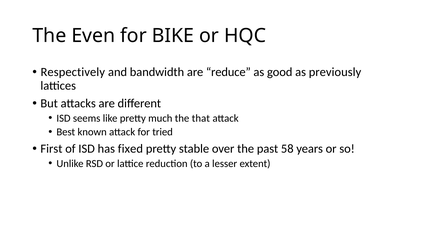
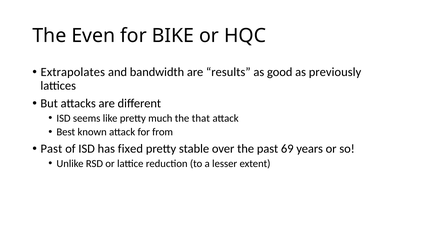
Respectively: Respectively -> Extrapolates
reduce: reduce -> results
tried: tried -> from
First at (51, 149): First -> Past
58: 58 -> 69
